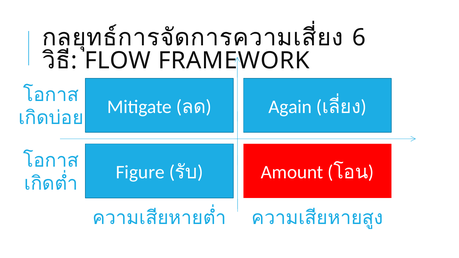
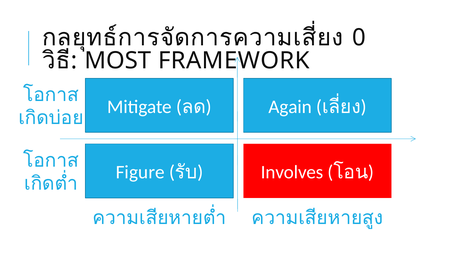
6: 6 -> 0
FLOW: FLOW -> MOST
Amount: Amount -> Involves
